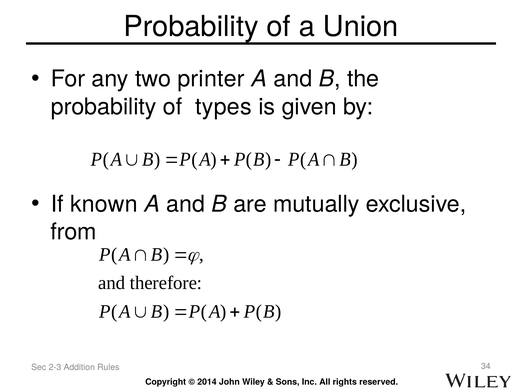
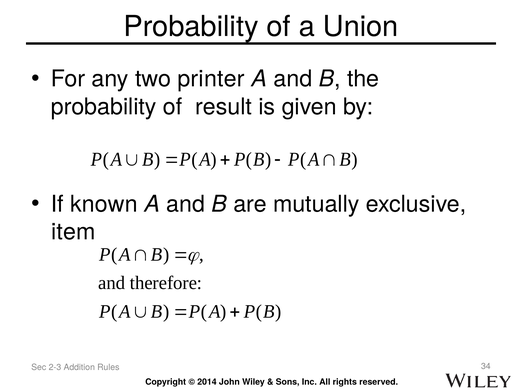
types: types -> result
from: from -> item
